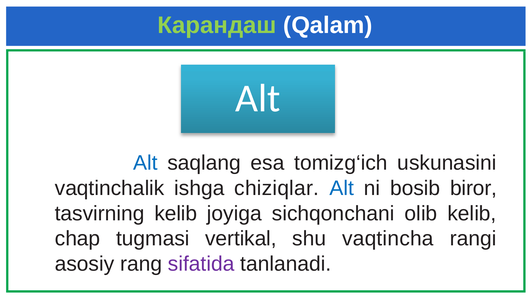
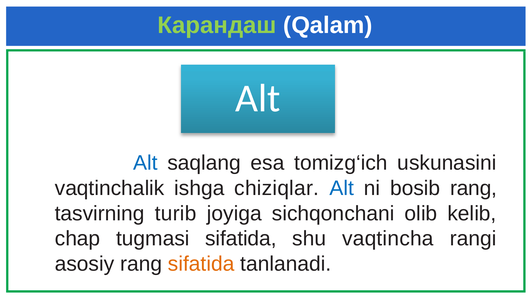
bosib biror: biror -> rang
tasvirning kelib: kelib -> turib
tugmasi vertikal: vertikal -> sifatida
sifatida at (201, 264) colour: purple -> orange
